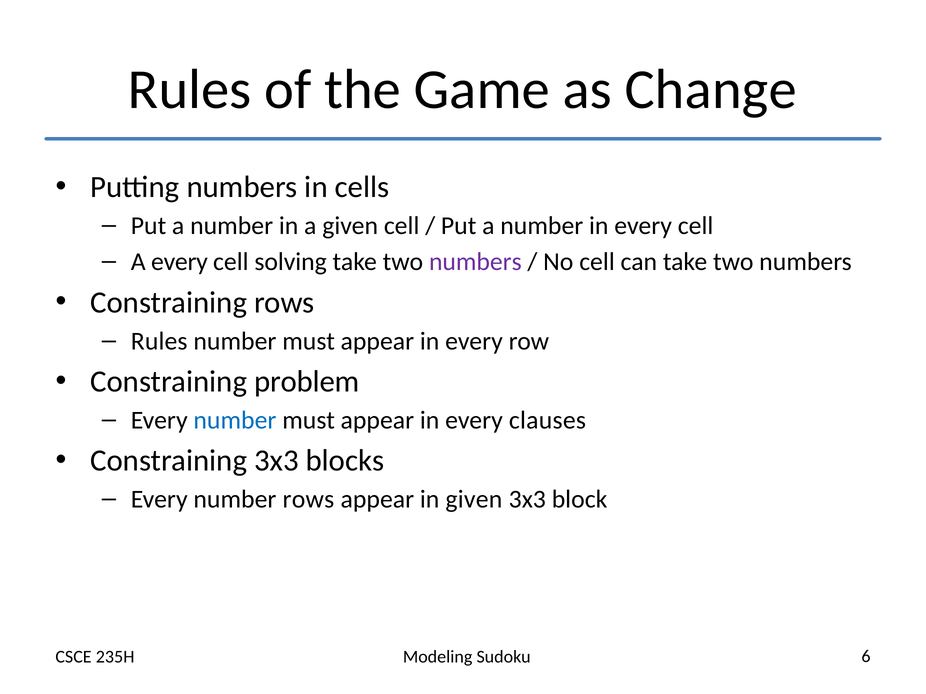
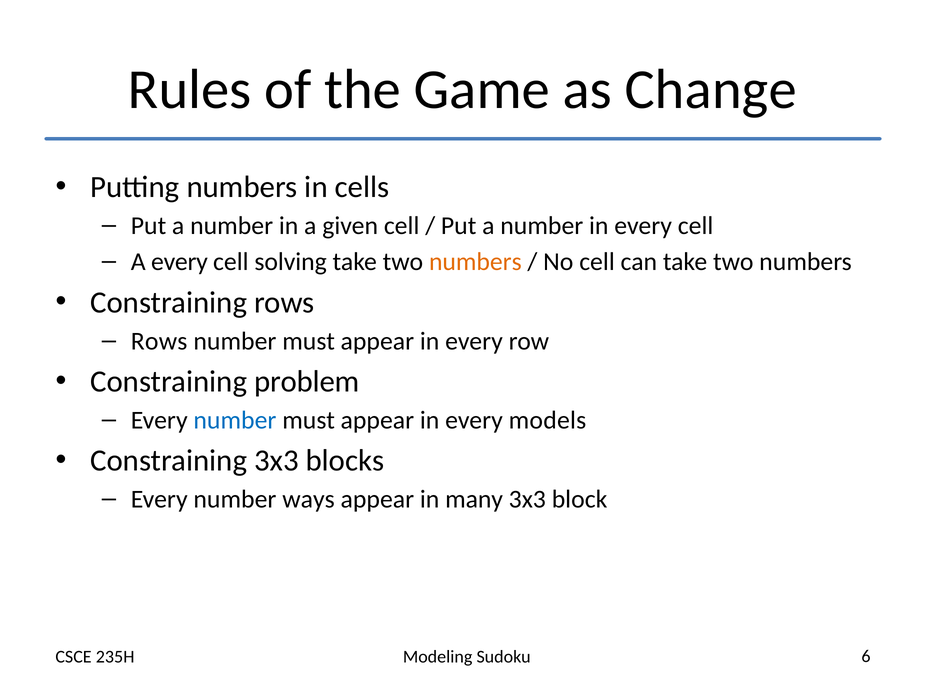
numbers at (475, 262) colour: purple -> orange
Rules at (159, 341): Rules -> Rows
clauses: clauses -> models
number rows: rows -> ways
in given: given -> many
